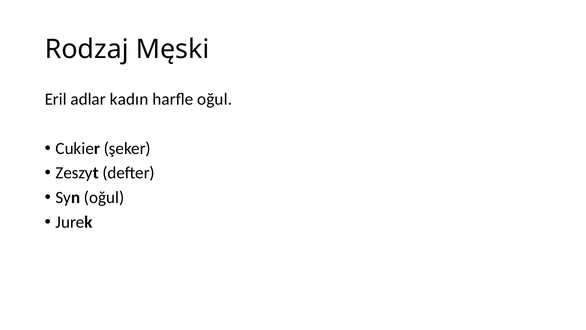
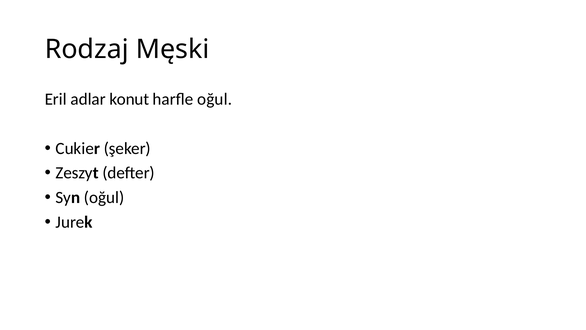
kadın: kadın -> konut
